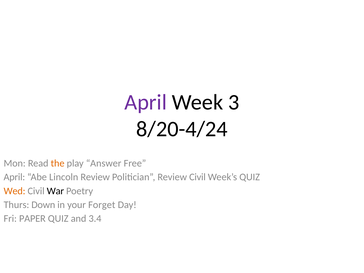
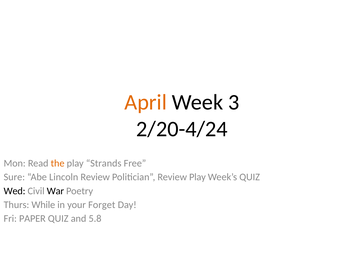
April at (146, 102) colour: purple -> orange
8/20-4/24: 8/20-4/24 -> 2/20-4/24
Answer: Answer -> Strands
April at (14, 177): April -> Sure
Review Civil: Civil -> Play
Wed colour: orange -> black
Down: Down -> While
3.4: 3.4 -> 5.8
